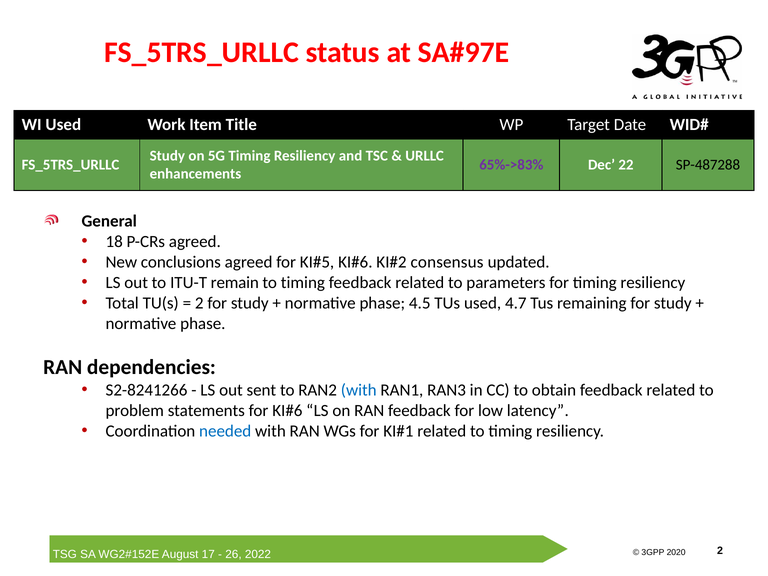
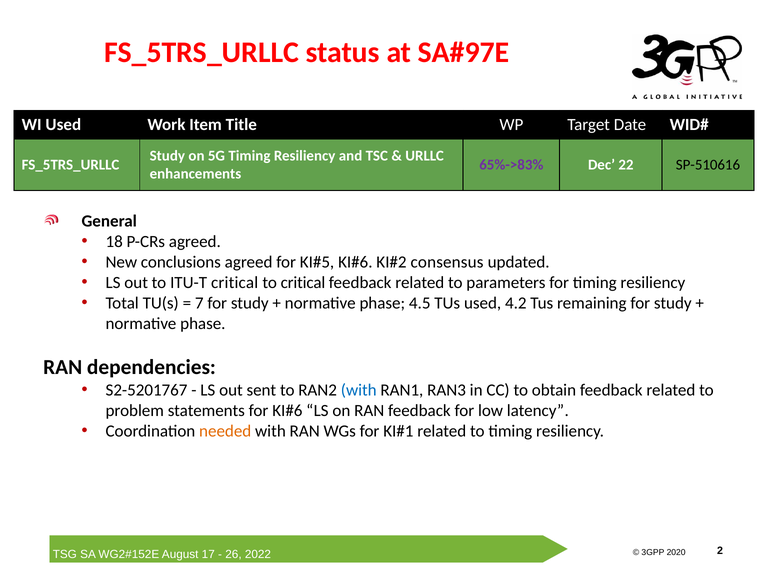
SP-487288: SP-487288 -> SP-510616
ITU-T remain: remain -> critical
timing at (303, 283): timing -> critical
2 at (199, 303): 2 -> 7
4.7: 4.7 -> 4.2
S2-8241266: S2-8241266 -> S2-5201767
needed colour: blue -> orange
